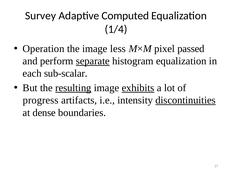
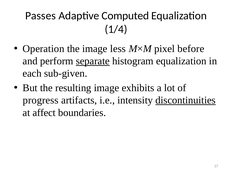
Survey: Survey -> Passes
passed: passed -> before
sub-scalar: sub-scalar -> sub-given
resulting underline: present -> none
exhibits underline: present -> none
dense: dense -> affect
